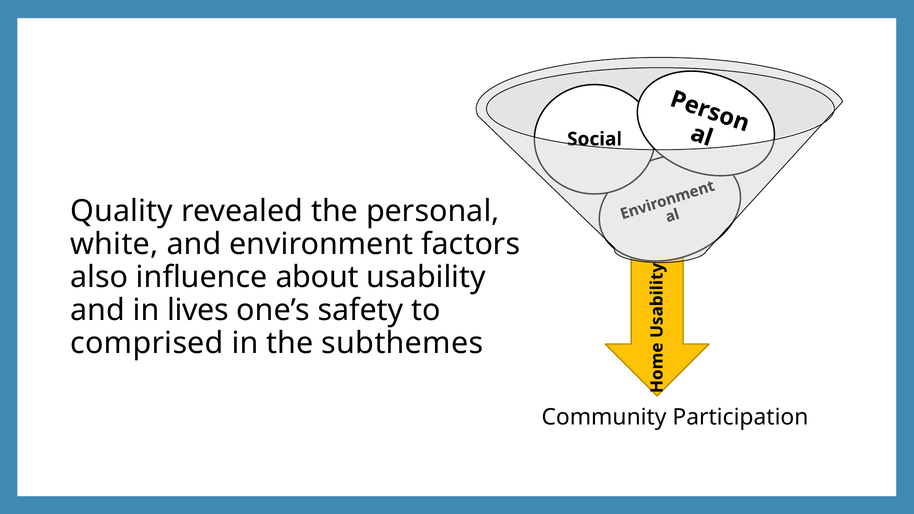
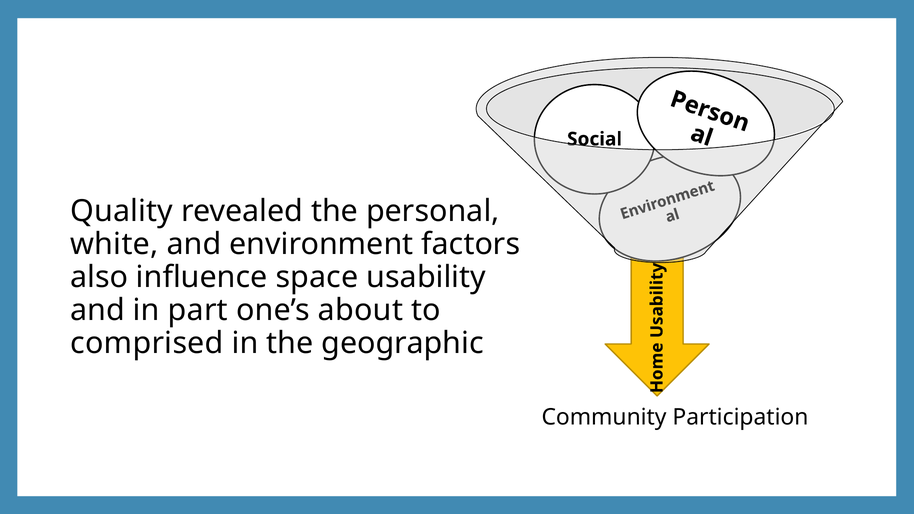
about: about -> space
lives: lives -> part
safety: safety -> about
subthemes: subthemes -> geographic
